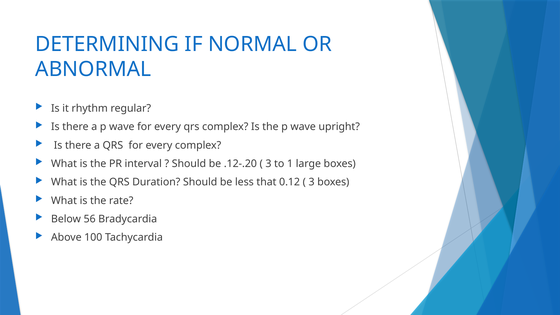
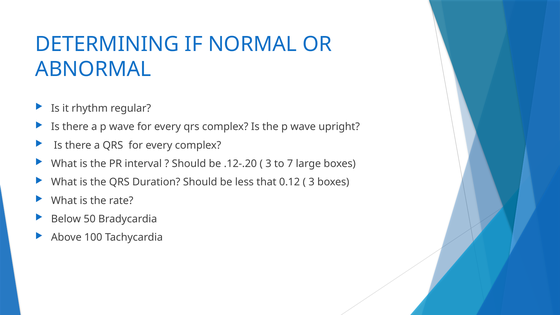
1: 1 -> 7
56: 56 -> 50
